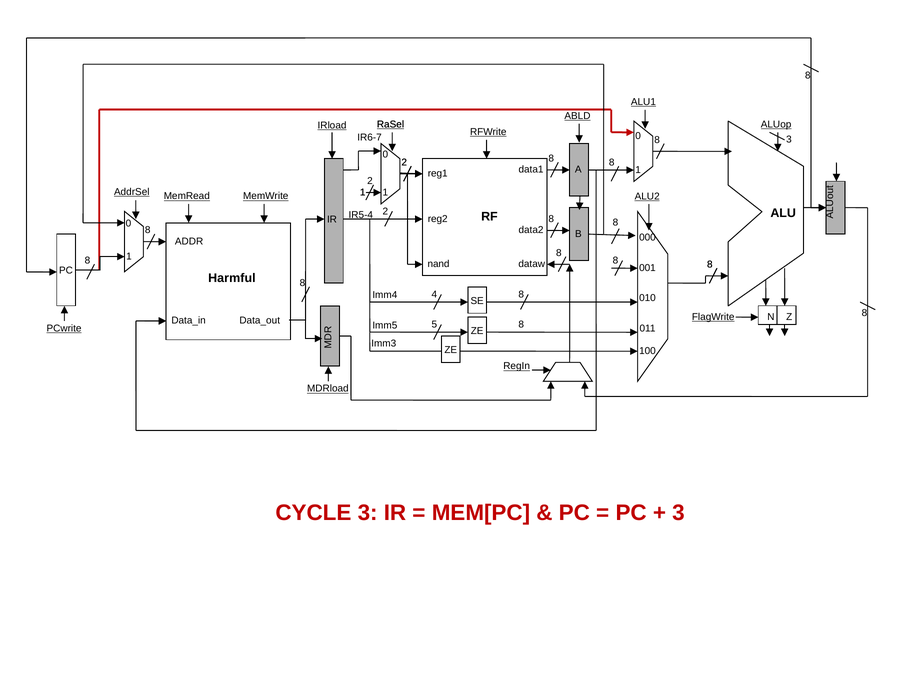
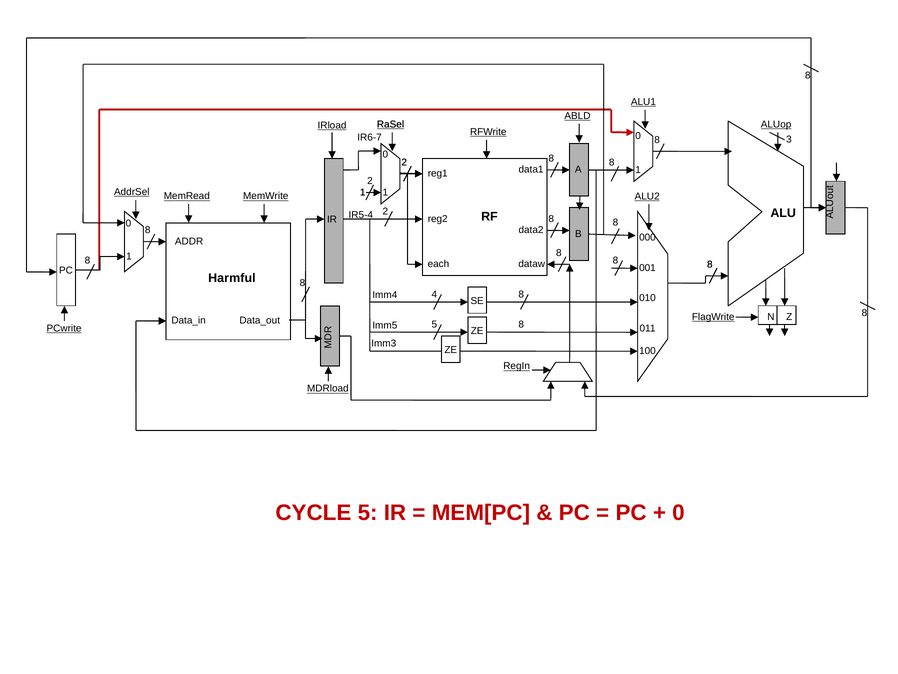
nand: nand -> each
CYCLE 3: 3 -> 5
3 at (678, 512): 3 -> 0
